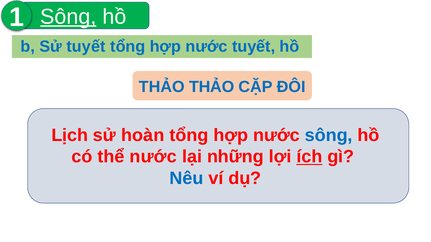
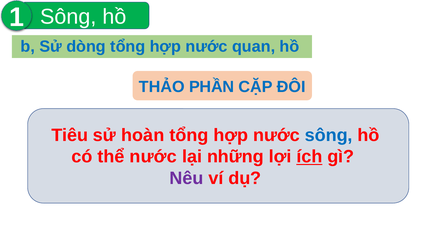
Sông at (68, 17) underline: present -> none
Sử tuyết: tuyết -> dòng
nước tuyết: tuyết -> quan
THẢO THẢO: THẢO -> PHẦN
Lịch: Lịch -> Tiêu
Nêu colour: blue -> purple
